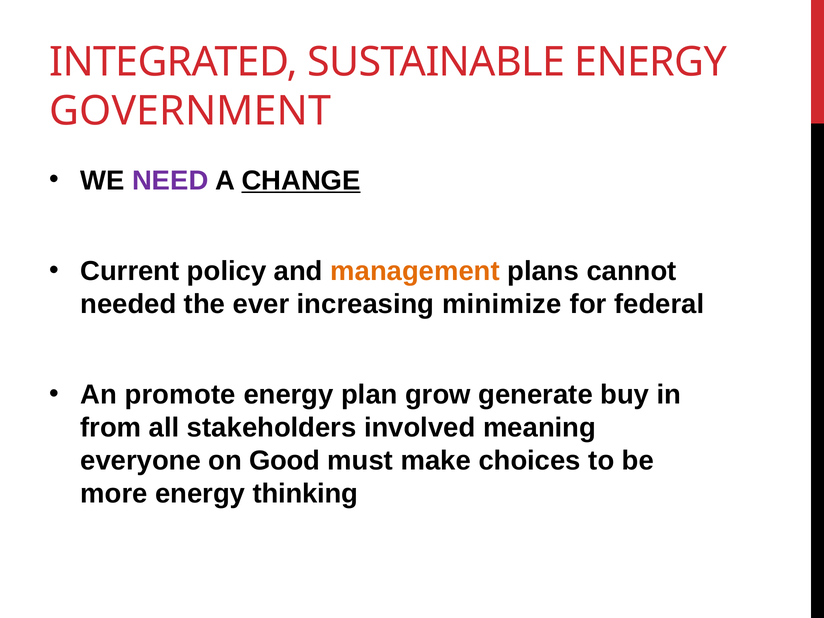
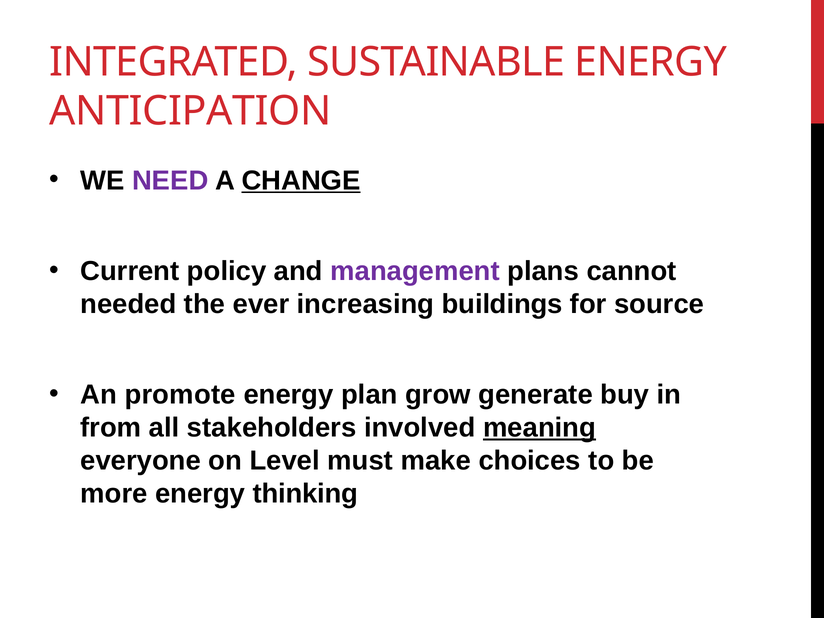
GOVERNMENT: GOVERNMENT -> ANTICIPATION
management colour: orange -> purple
minimize: minimize -> buildings
federal: federal -> source
meaning underline: none -> present
Good: Good -> Level
